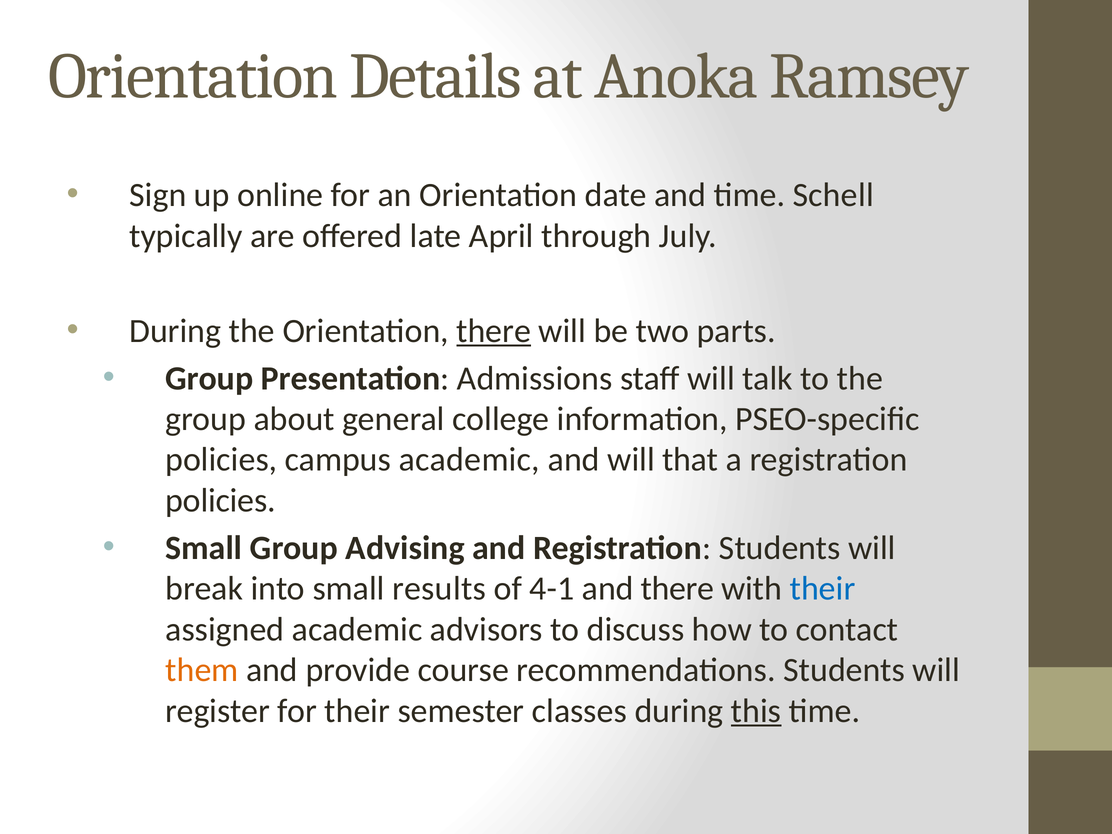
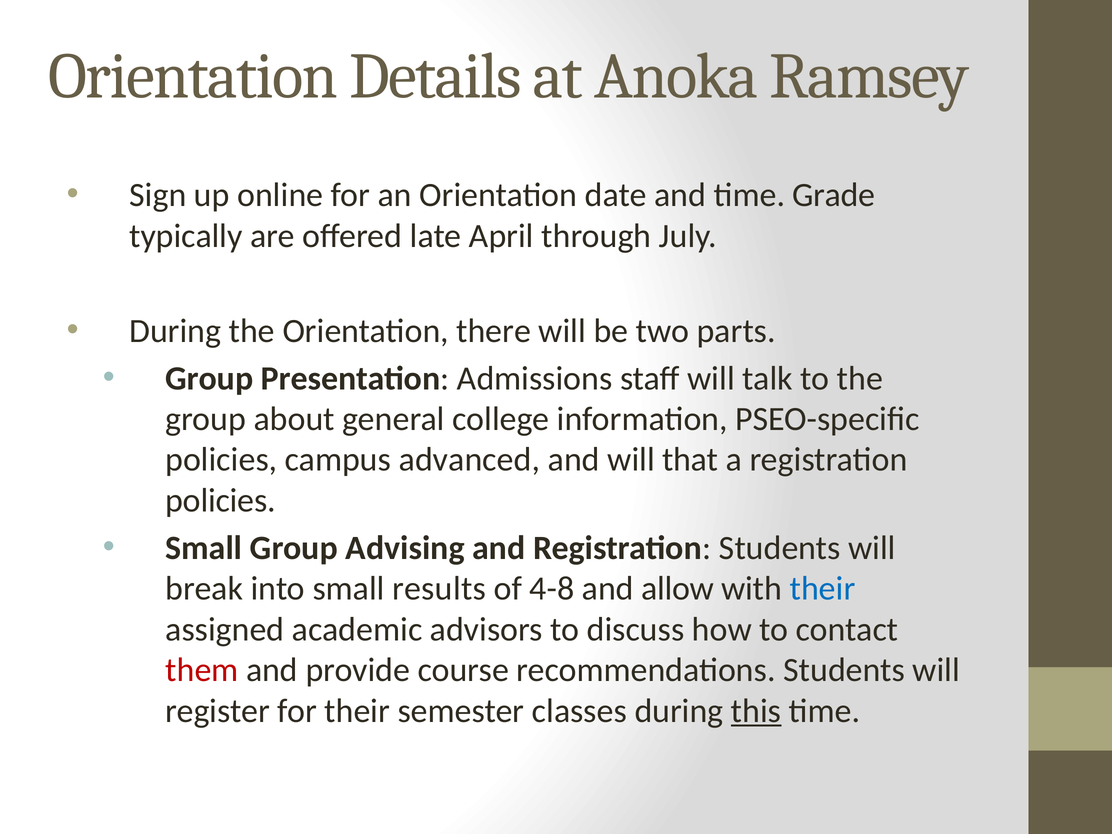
Schell: Schell -> Grade
there at (494, 331) underline: present -> none
campus academic: academic -> advanced
4-1: 4-1 -> 4-8
and there: there -> allow
them colour: orange -> red
